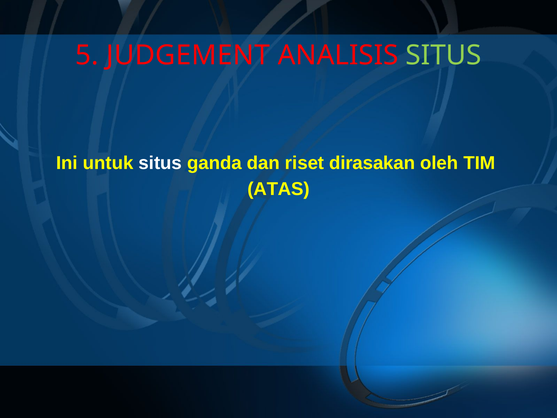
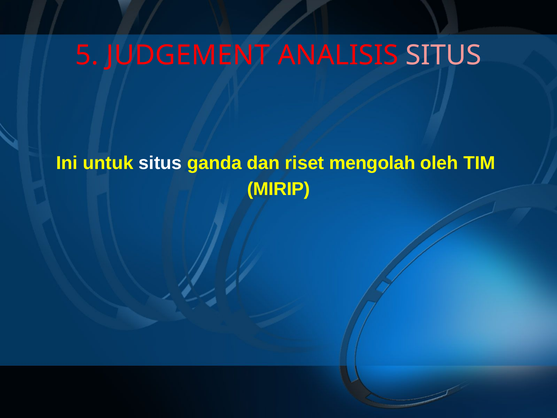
SITUS at (444, 55) colour: light green -> pink
dirasakan: dirasakan -> mengolah
ATAS: ATAS -> MIRIP
